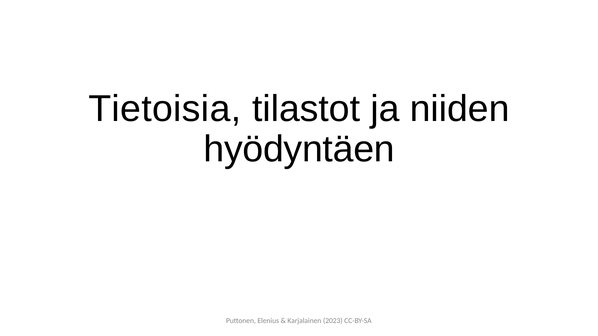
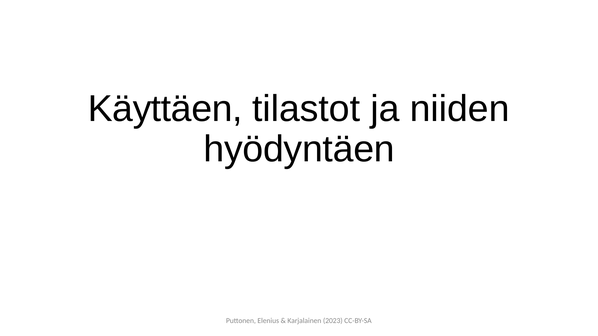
Tietoisia: Tietoisia -> Käyttäen
